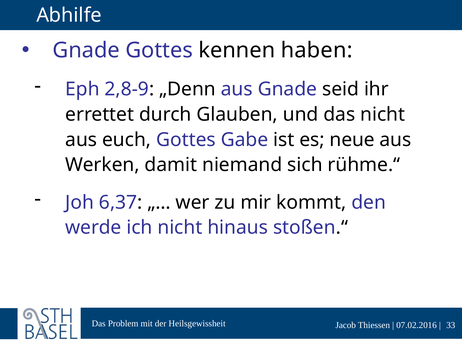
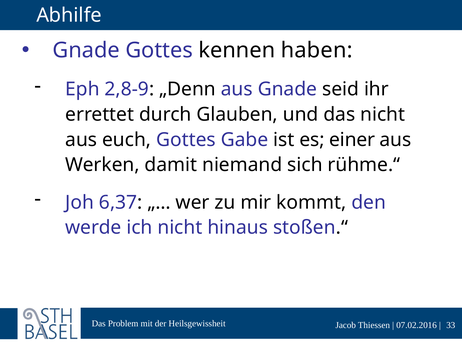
neue: neue -> einer
